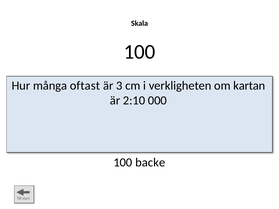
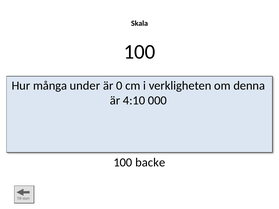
oftast: oftast -> under
3: 3 -> 0
kartan: kartan -> denna
2:10: 2:10 -> 4:10
